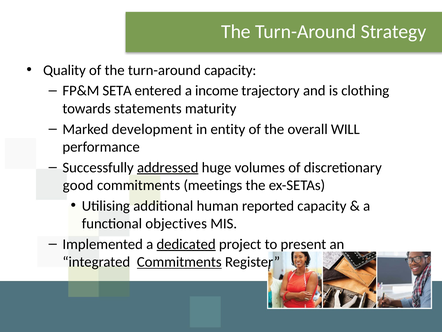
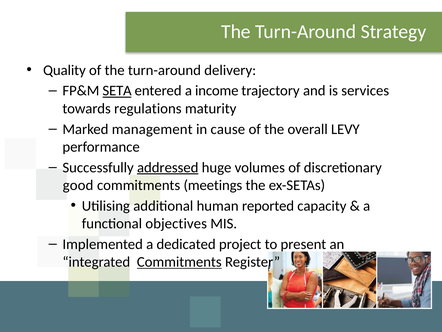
turn-around capacity: capacity -> delivery
SETA underline: none -> present
clothing: clothing -> services
statements: statements -> regulations
development: development -> management
entity: entity -> cause
WILL: WILL -> LEVY
dedicated underline: present -> none
